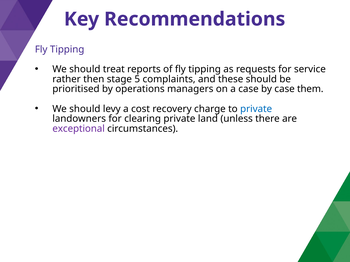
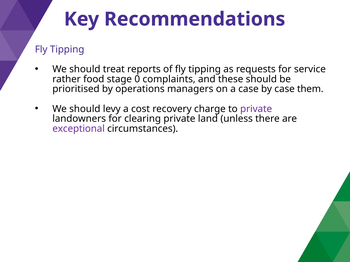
then: then -> food
5: 5 -> 0
private at (256, 109) colour: blue -> purple
